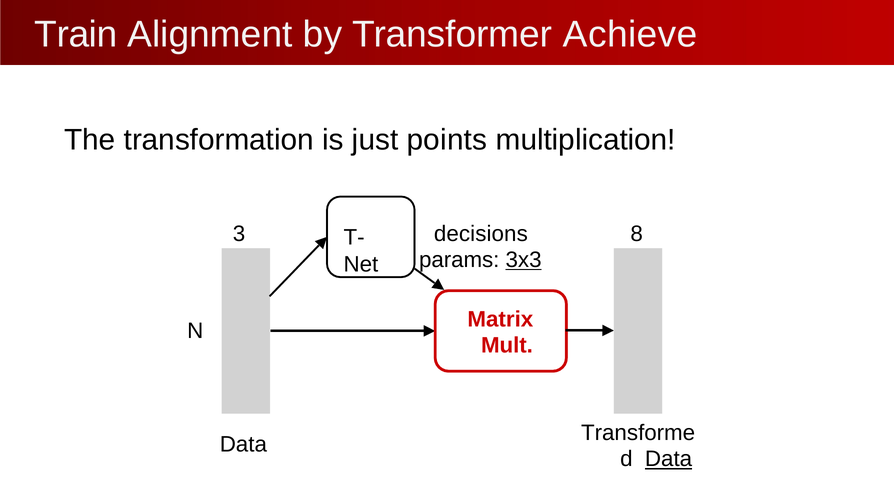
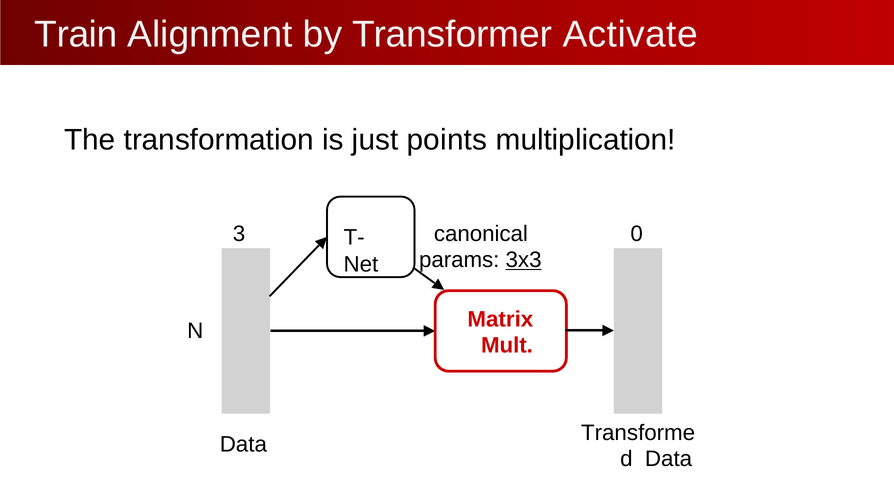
Achieve: Achieve -> Activate
decisions: decisions -> canonical
8: 8 -> 0
Data at (669, 459) underline: present -> none
